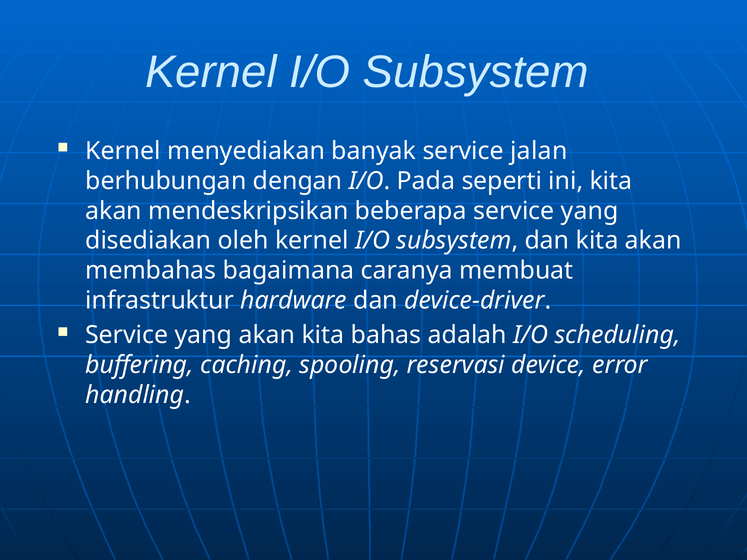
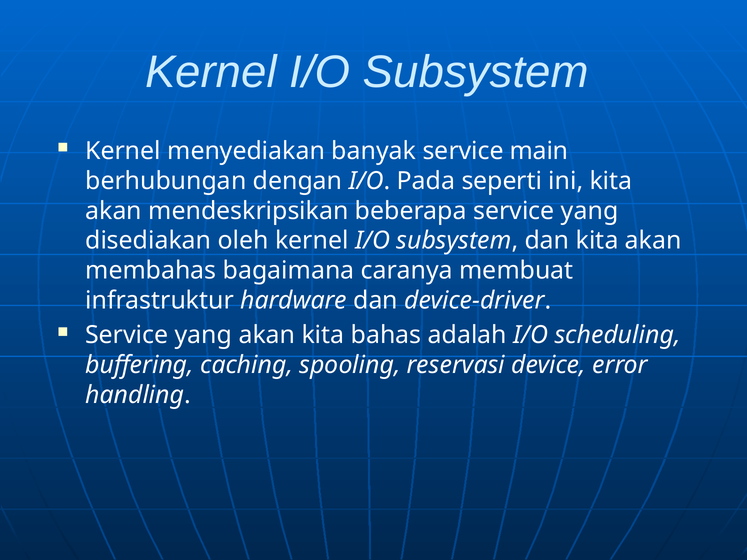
jalan: jalan -> main
